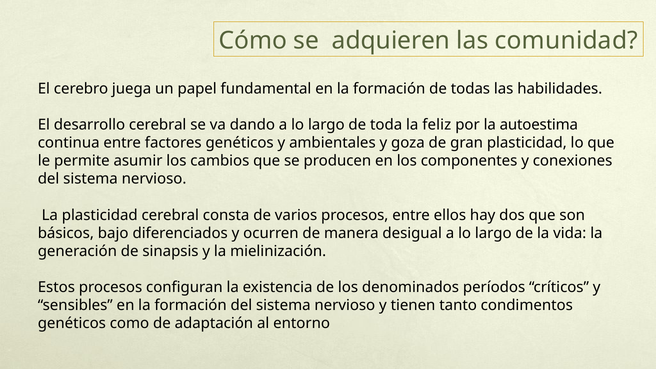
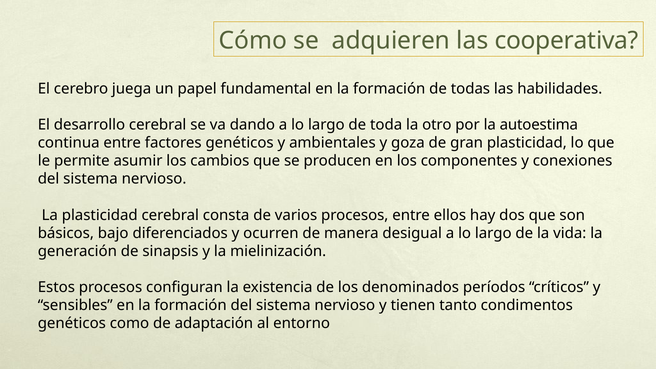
comunidad: comunidad -> cooperativa
feliz: feliz -> otro
